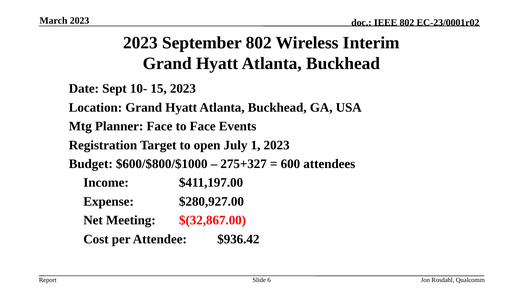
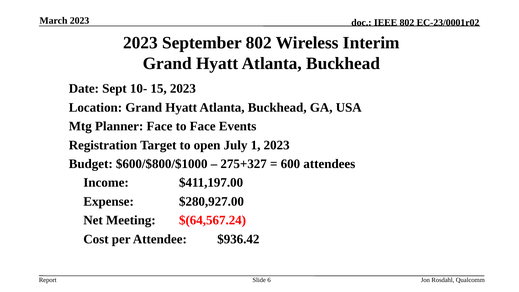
$(32,867.00: $(32,867.00 -> $(64,567.24
